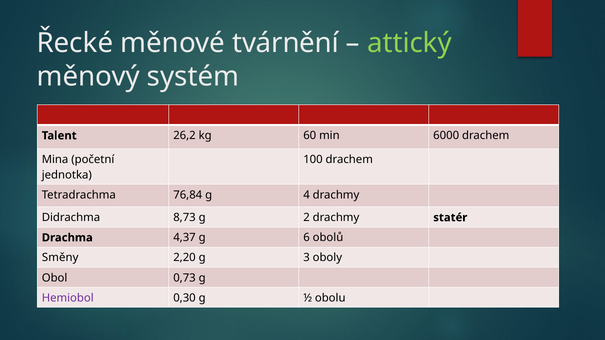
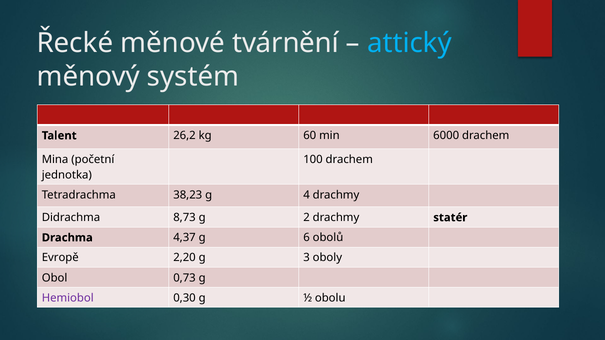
attický colour: light green -> light blue
76,84: 76,84 -> 38,23
Směny: Směny -> Evropě
